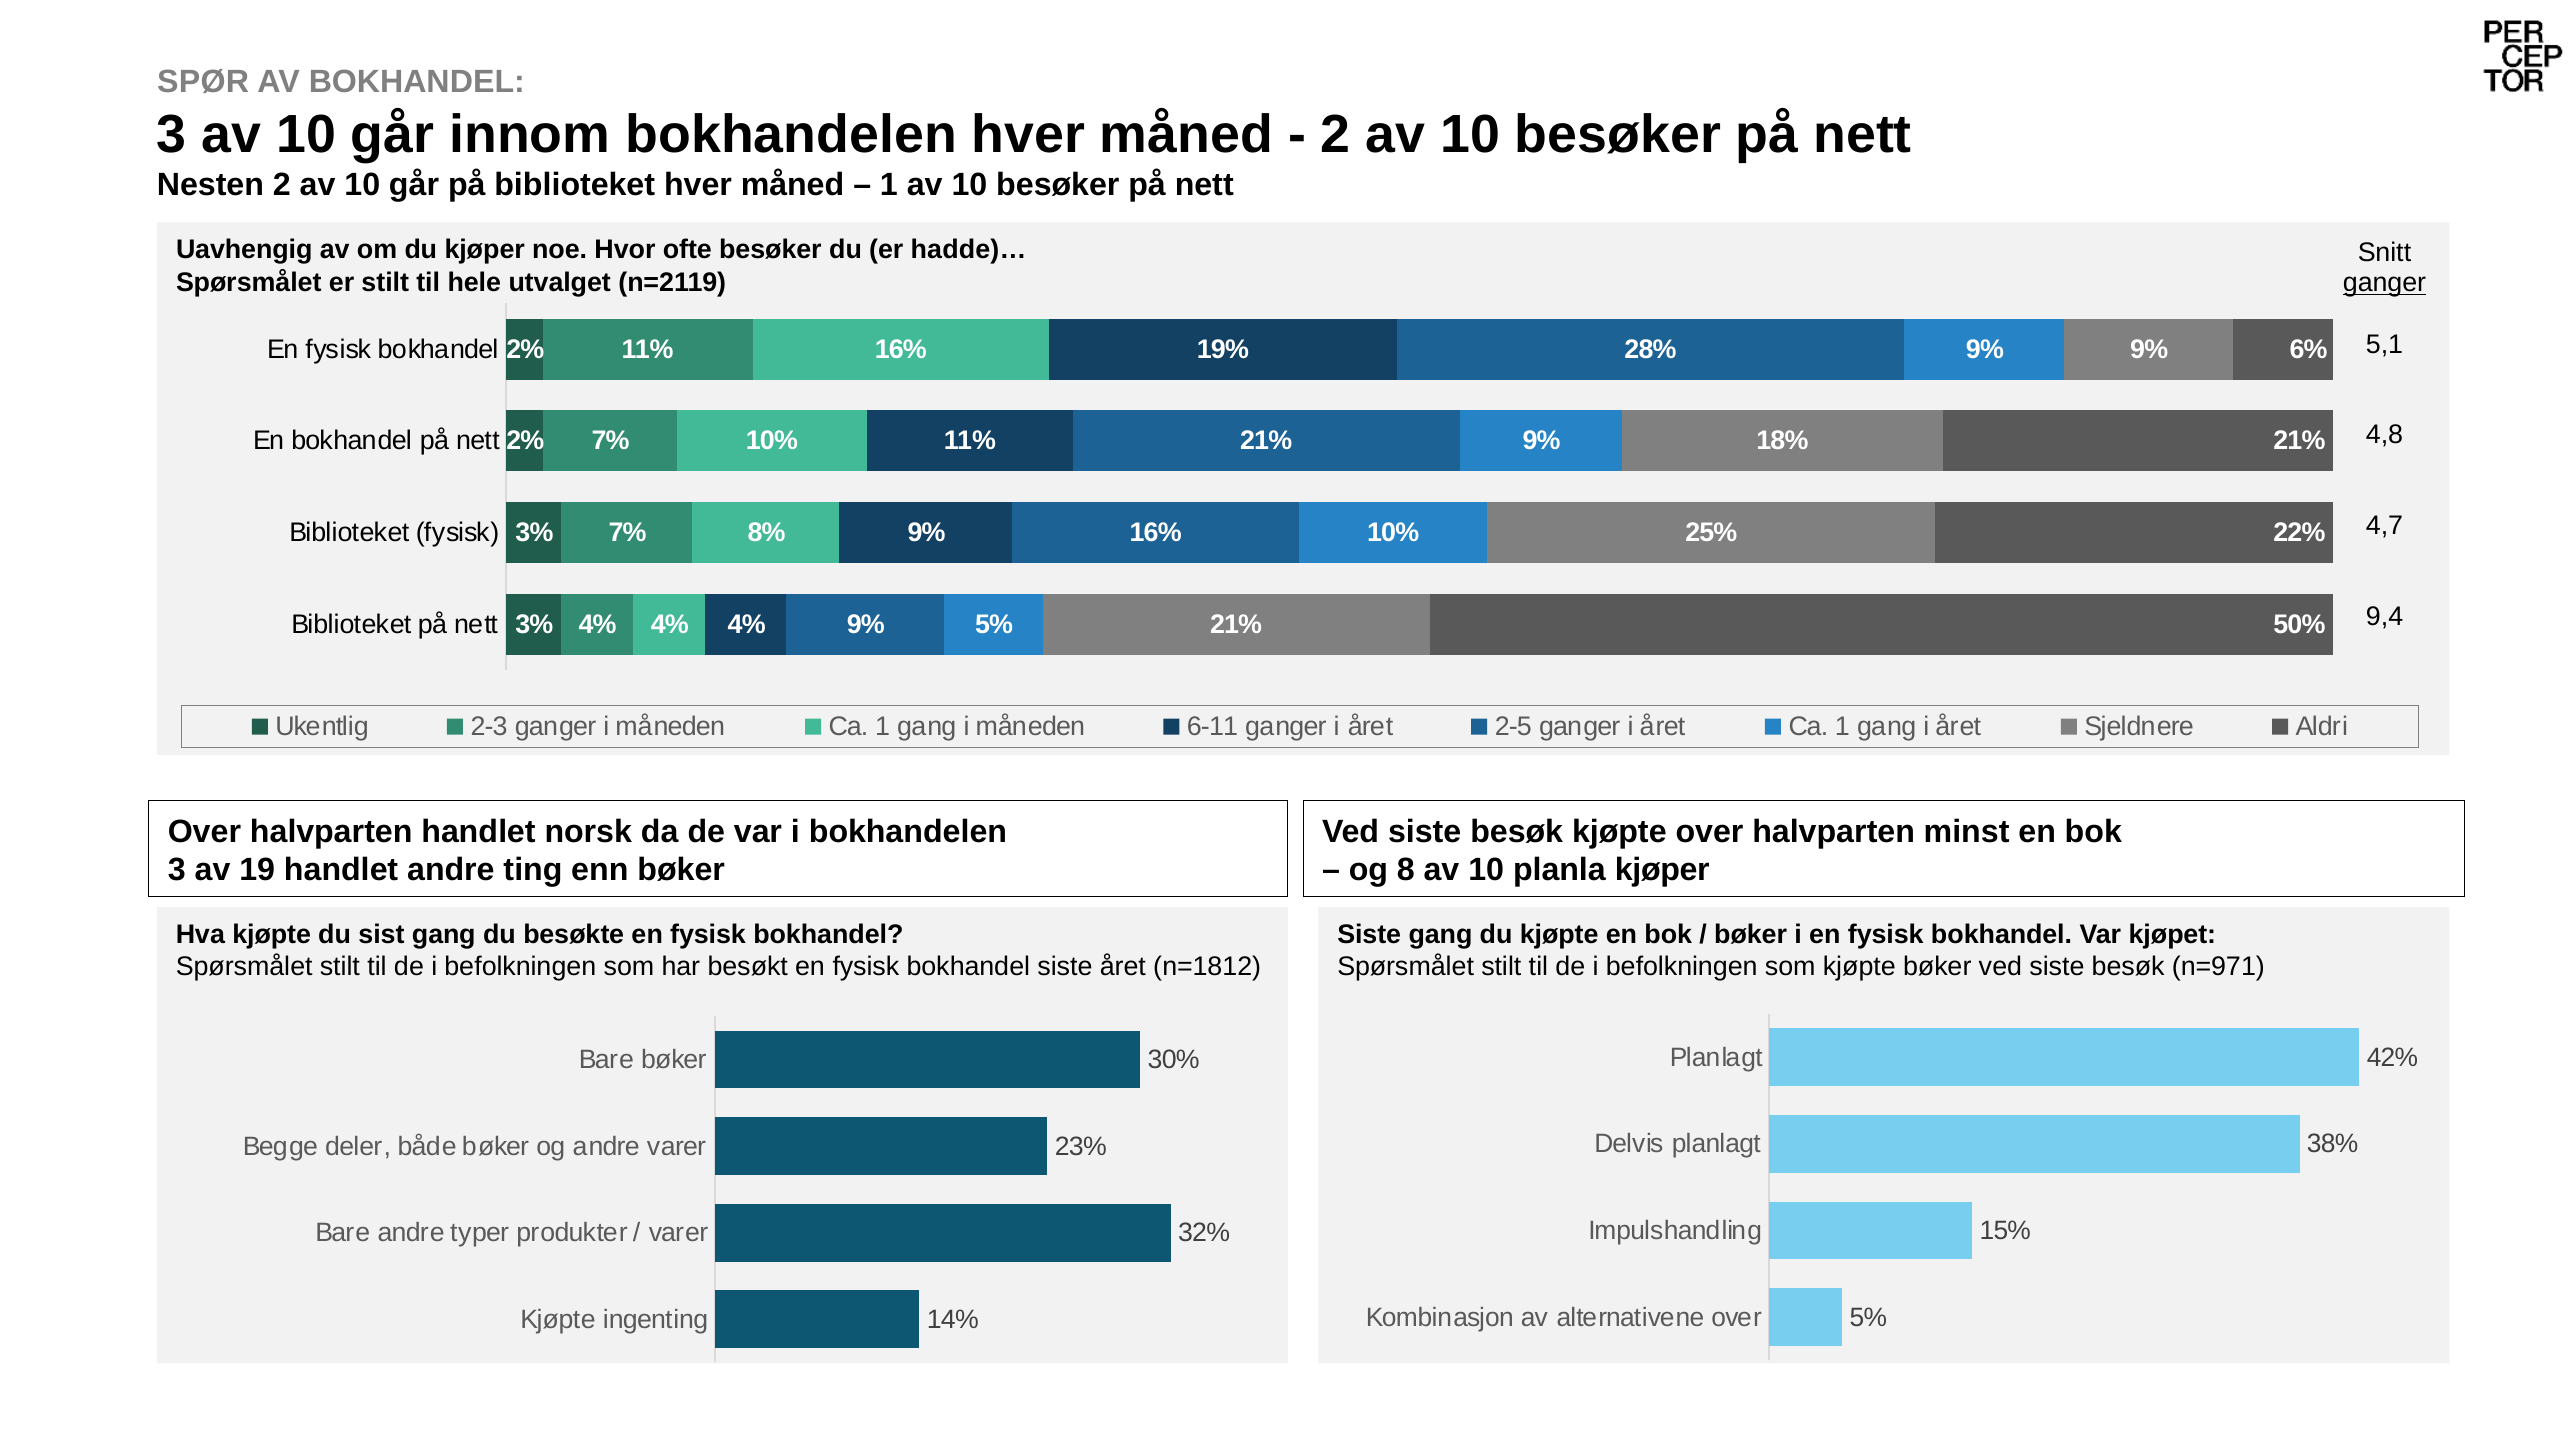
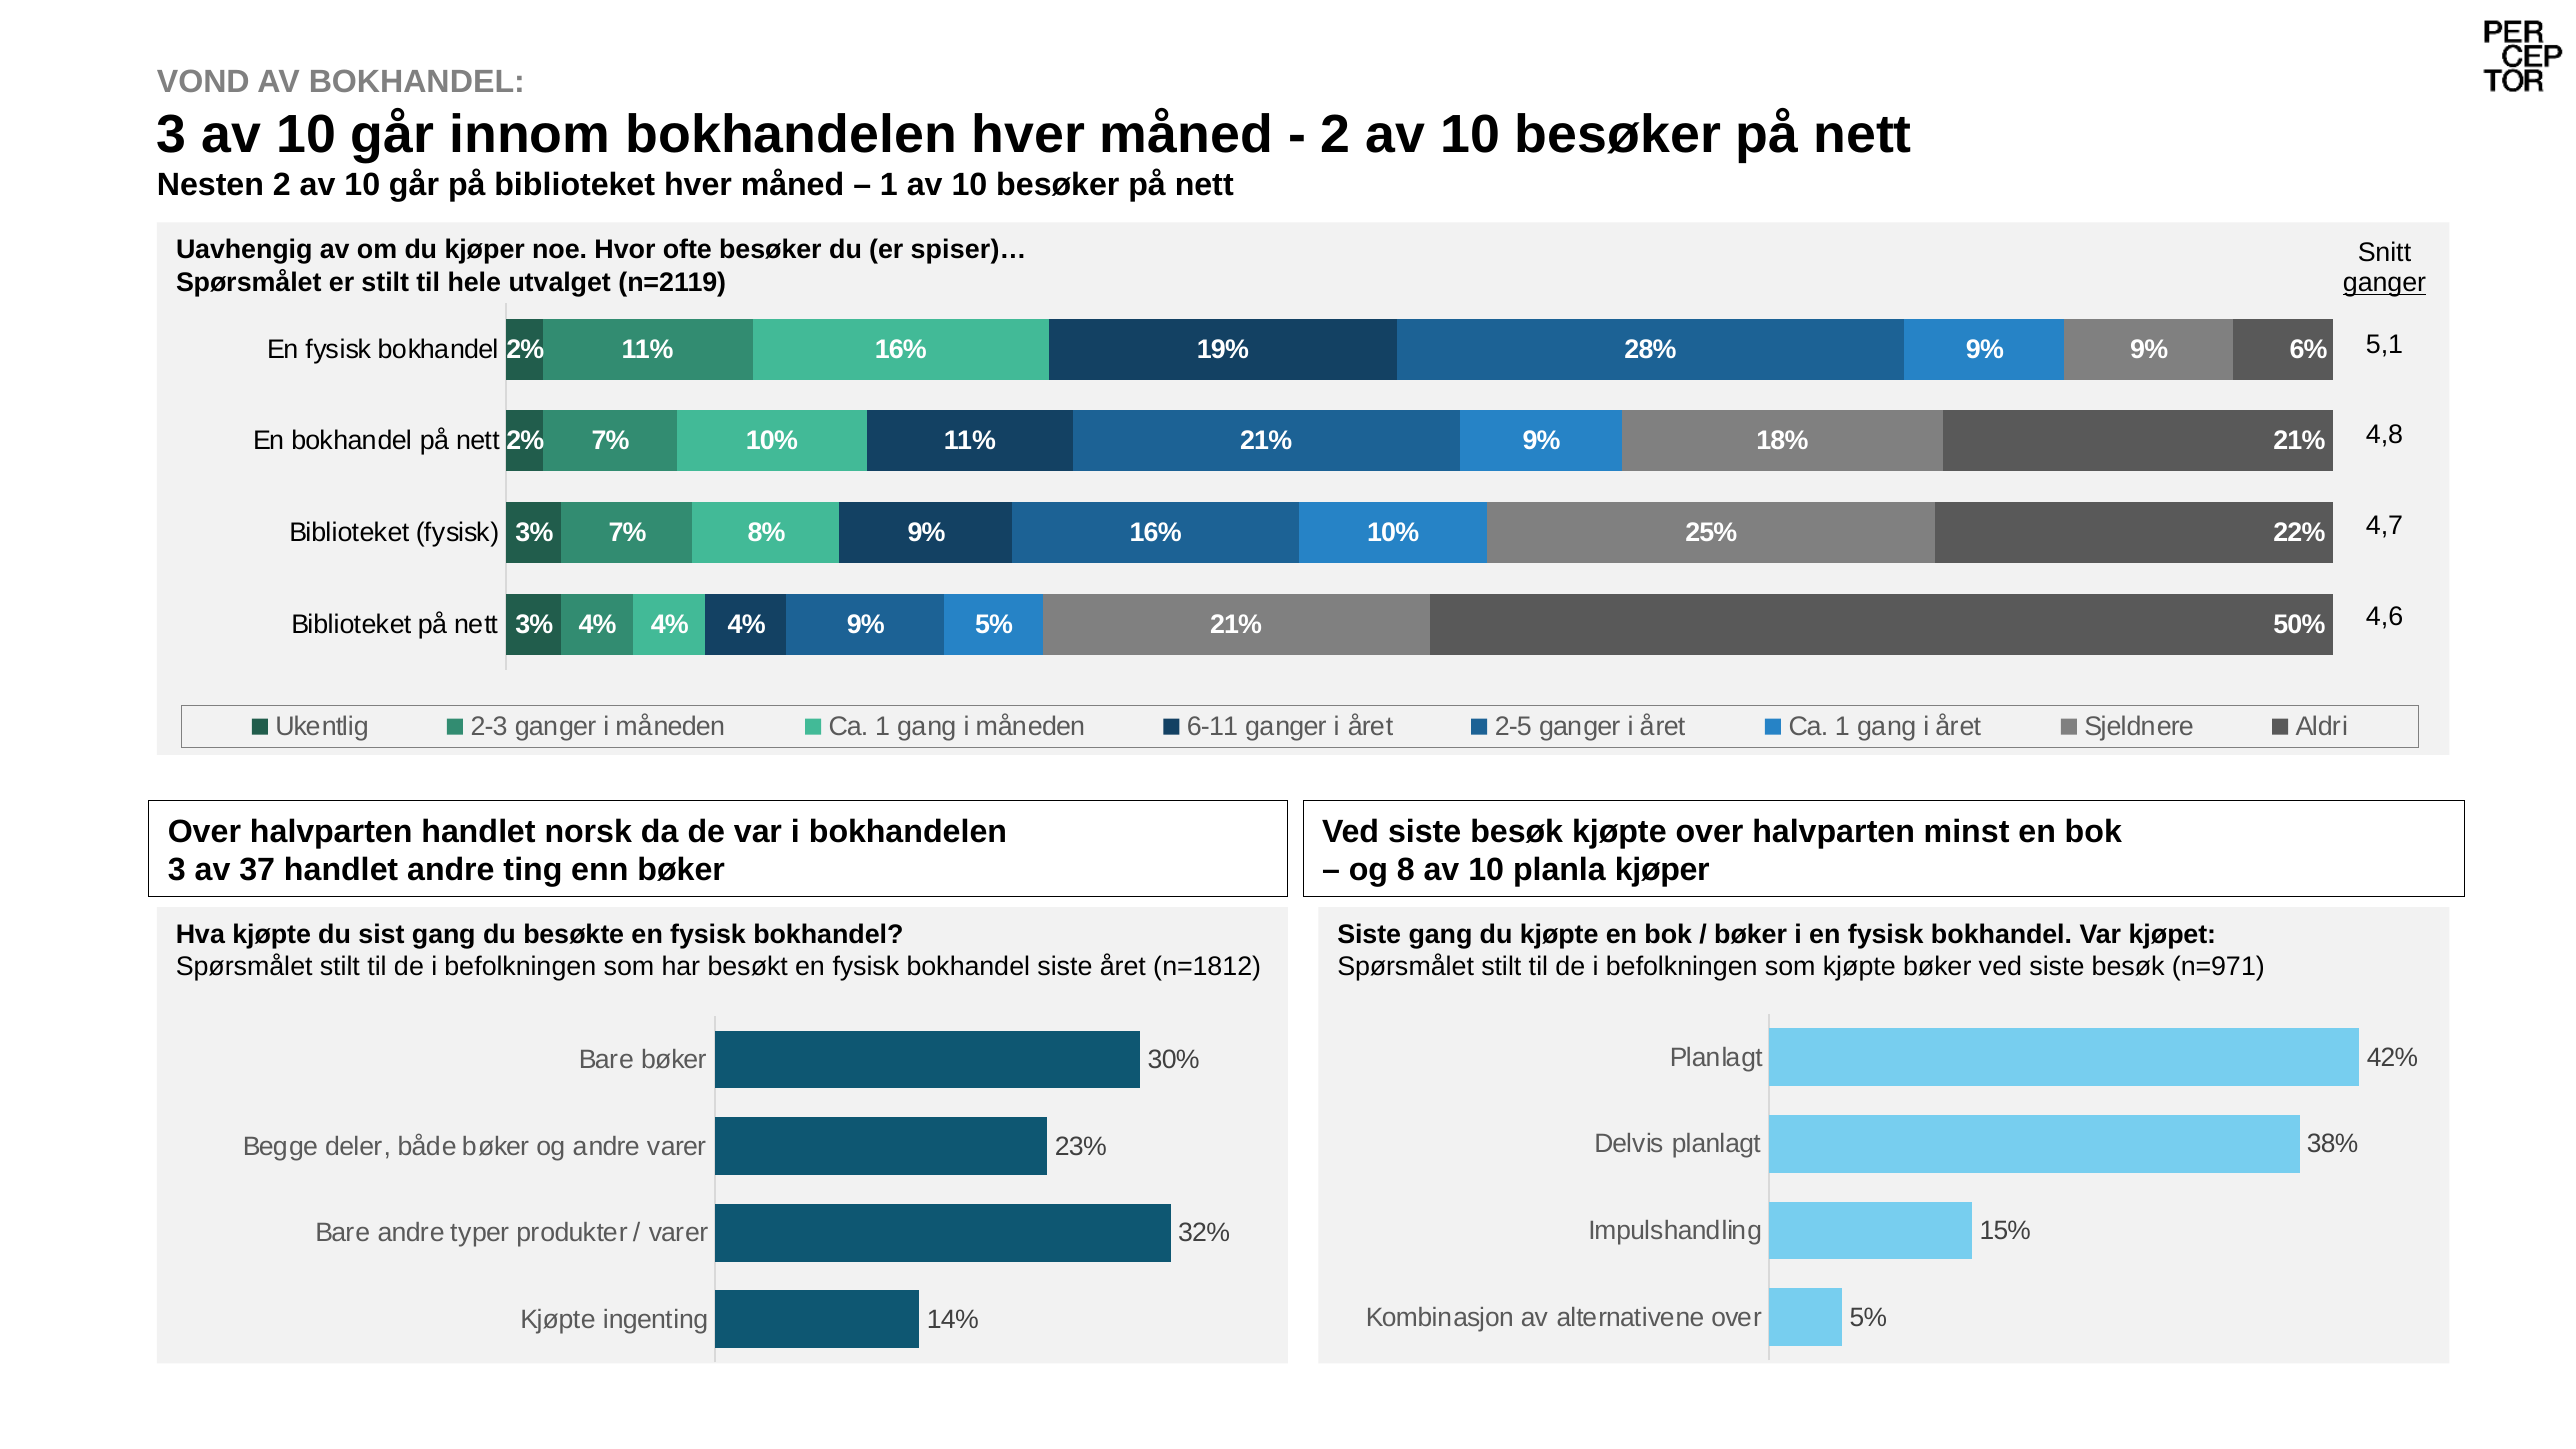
SPØR: SPØR -> VOND
hadde)…: hadde)… -> spiser)…
9,4: 9,4 -> 4,6
19: 19 -> 37
